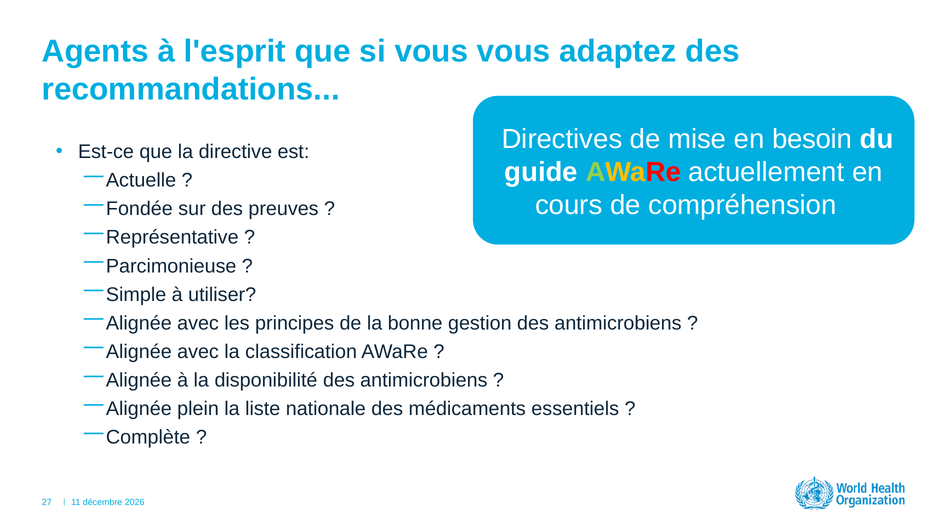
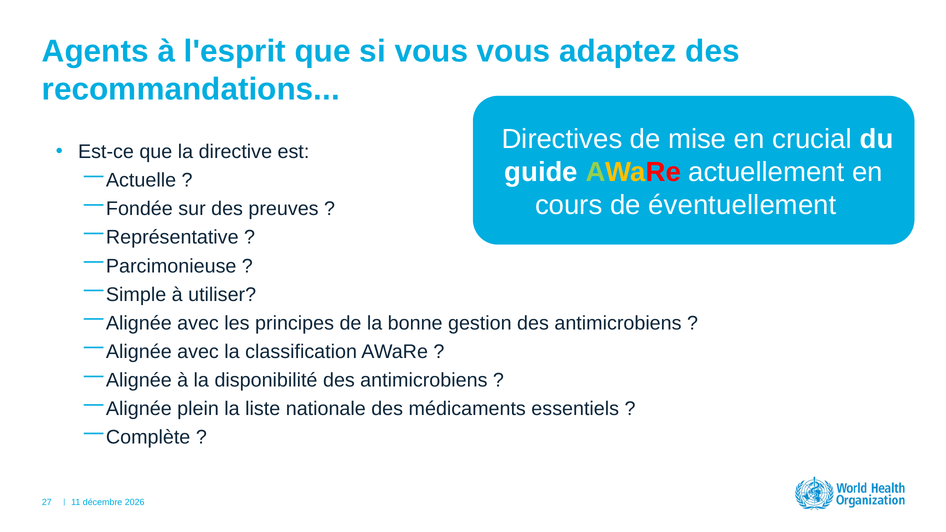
besoin: besoin -> crucial
compréhension: compréhension -> éventuellement
